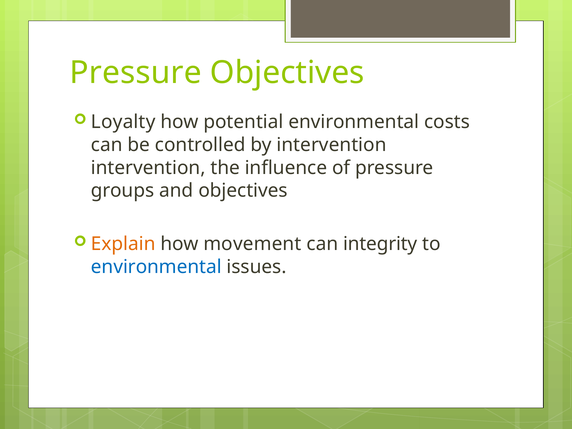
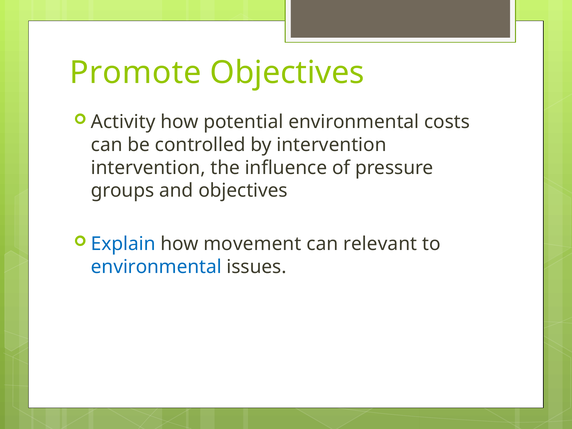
Pressure at (136, 73): Pressure -> Promote
Loyalty: Loyalty -> Activity
Explain colour: orange -> blue
integrity: integrity -> relevant
